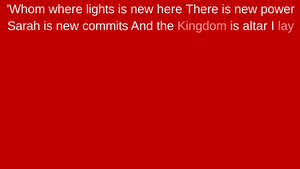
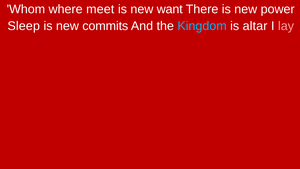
lights: lights -> meet
here: here -> want
Sarah: Sarah -> Sleep
Kingdom colour: pink -> light blue
